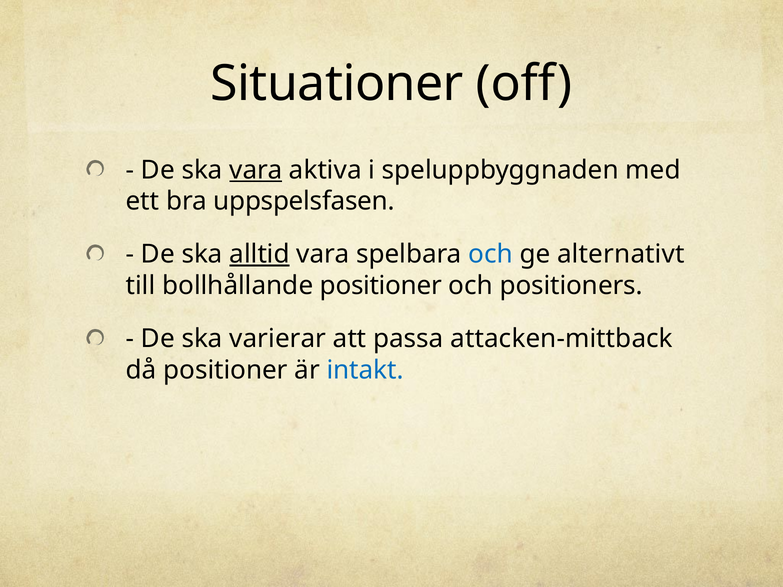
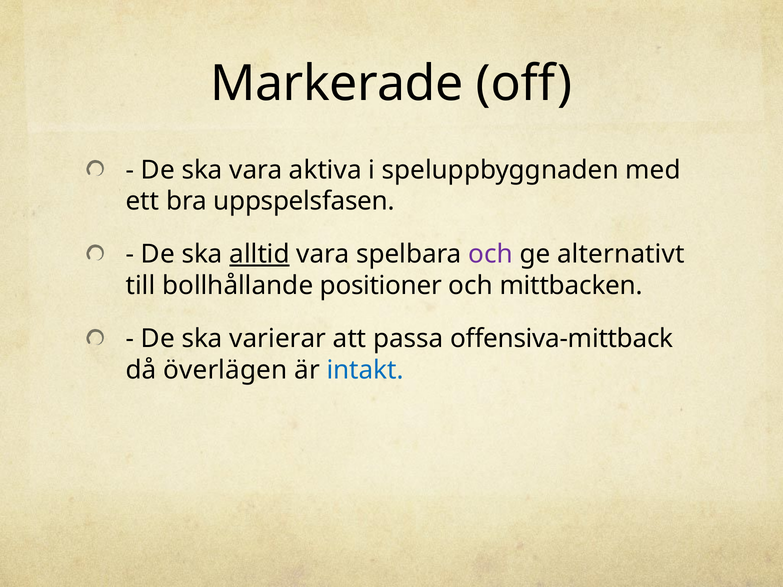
Situationer: Situationer -> Markerade
vara at (256, 170) underline: present -> none
och at (491, 254) colour: blue -> purple
positioners: positioners -> mittbacken
attacken-mittback: attacken-mittback -> offensiva-mittback
då positioner: positioner -> överlägen
